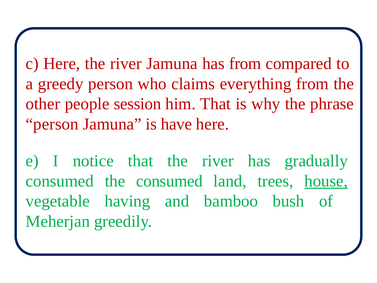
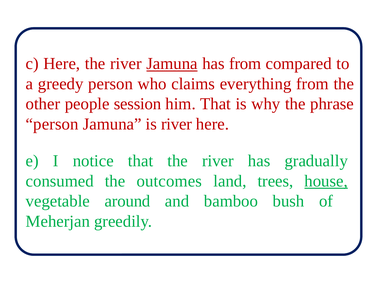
Jamuna at (172, 64) underline: none -> present
is have: have -> river
the consumed: consumed -> outcomes
having: having -> around
